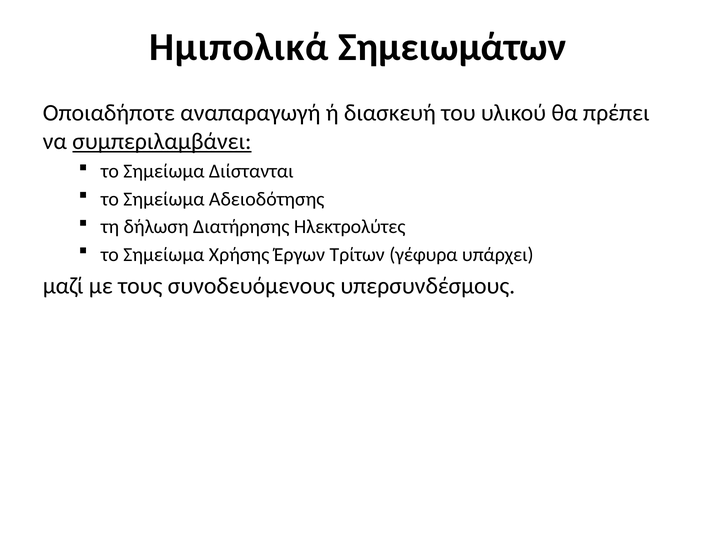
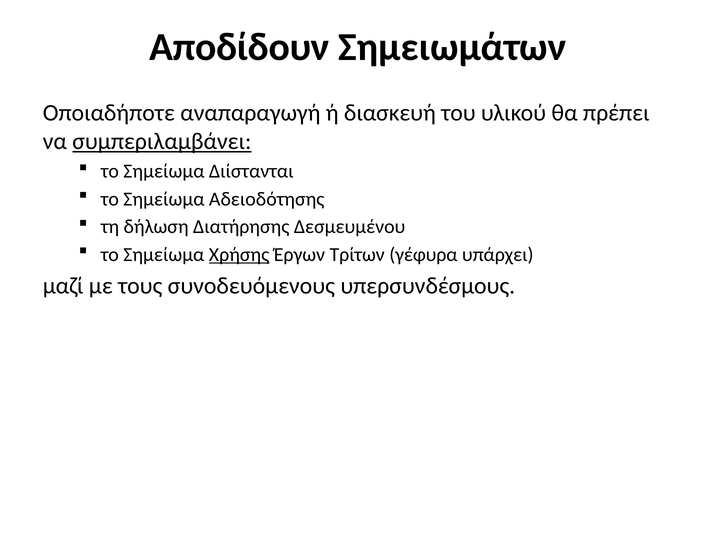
Ημιπολικά: Ημιπολικά -> Αποδίδουν
Ηλεκτρολύτες: Ηλεκτρολύτες -> Δεσμευμένου
Χρήσης underline: none -> present
